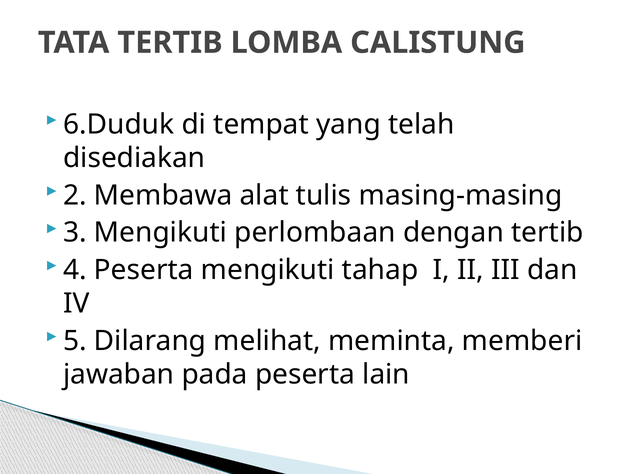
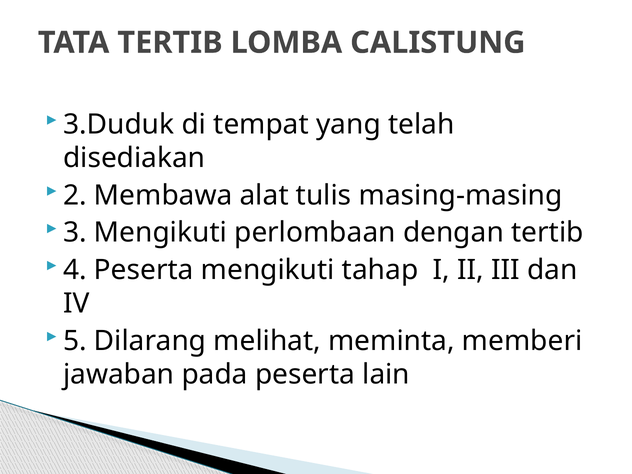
6.Duduk: 6.Duduk -> 3.Duduk
